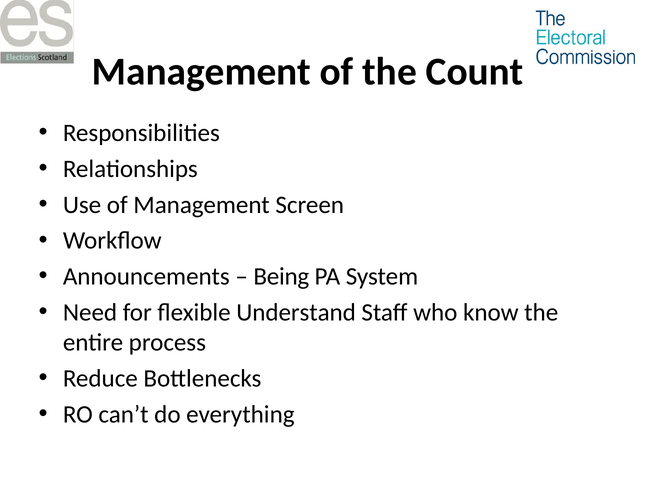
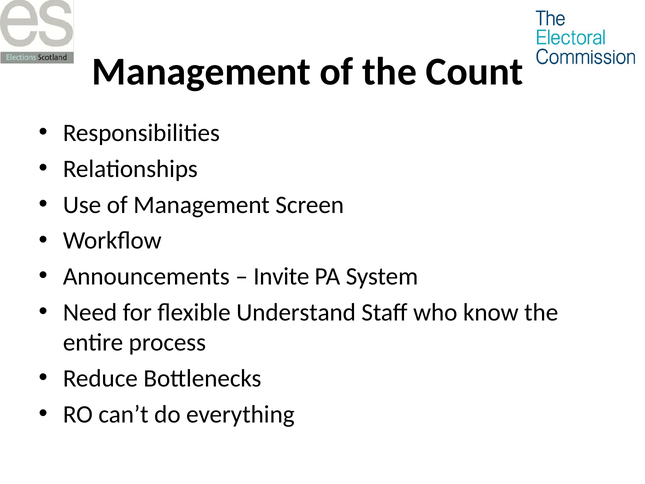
Being: Being -> Invite
